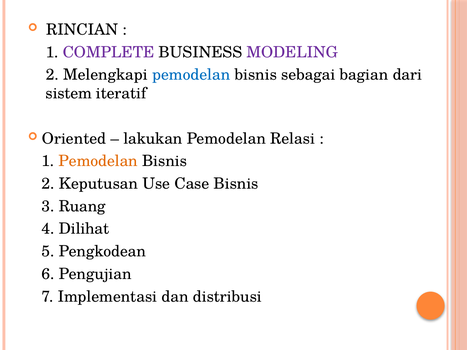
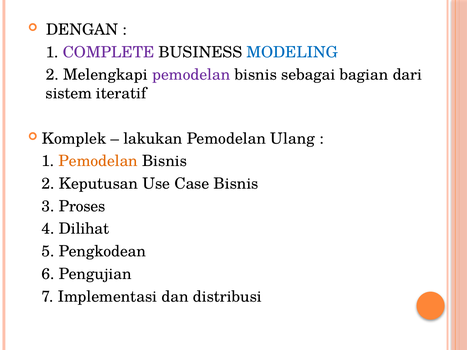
RINCIAN: RINCIAN -> DENGAN
MODELING colour: purple -> blue
pemodelan at (191, 75) colour: blue -> purple
Oriented: Oriented -> Komplek
Relasi: Relasi -> Ulang
Ruang: Ruang -> Proses
